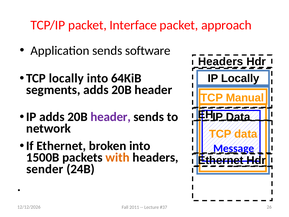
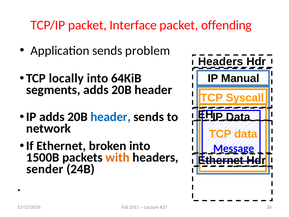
approach: approach -> offending
software: software -> problem
IP Locally: Locally -> Manual
Manual: Manual -> Syscall
header at (111, 117) colour: purple -> blue
